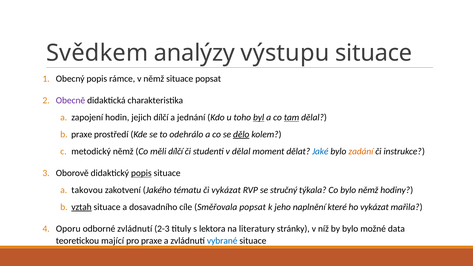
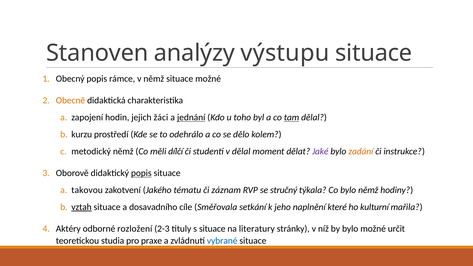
Svědkem: Svědkem -> Stanoven
situace popsat: popsat -> možné
Obecně colour: purple -> orange
jejich dílčí: dílčí -> žáci
jednání underline: none -> present
byl underline: present -> none
praxe at (82, 134): praxe -> kurzu
dělo underline: present -> none
Jaké colour: blue -> purple
či vykázat: vykázat -> záznam
Směřovala popsat: popsat -> setkání
ho vykázat: vykázat -> kulturní
Oporu: Oporu -> Aktéry
odborné zvládnutí: zvládnutí -> rozložení
s lektora: lektora -> situace
data: data -> určit
mající: mající -> studia
